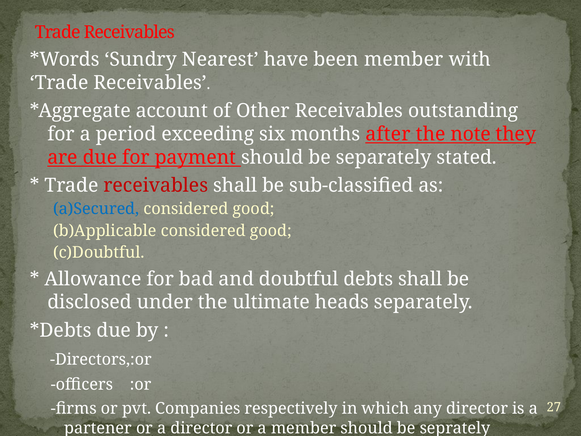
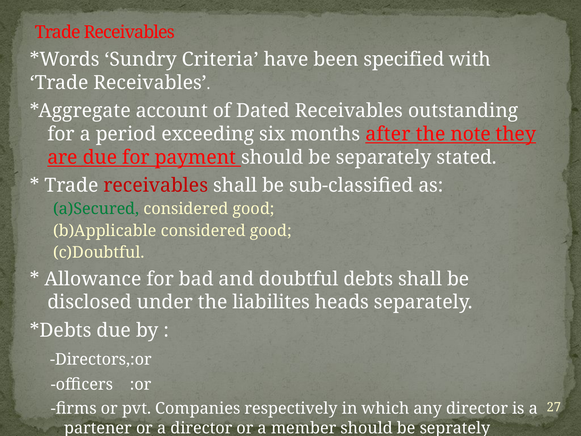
Nearest: Nearest -> Criteria
been member: member -> specified
Other: Other -> Dated
a)Secured colour: blue -> green
ultimate: ultimate -> liabilites
